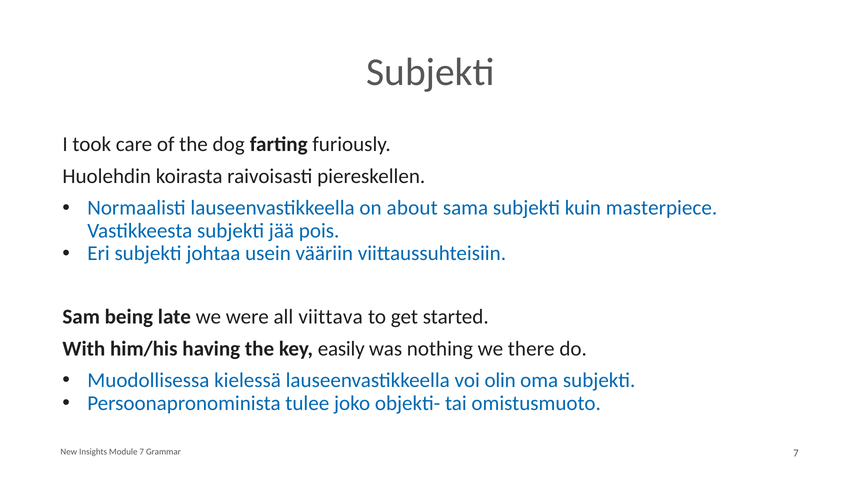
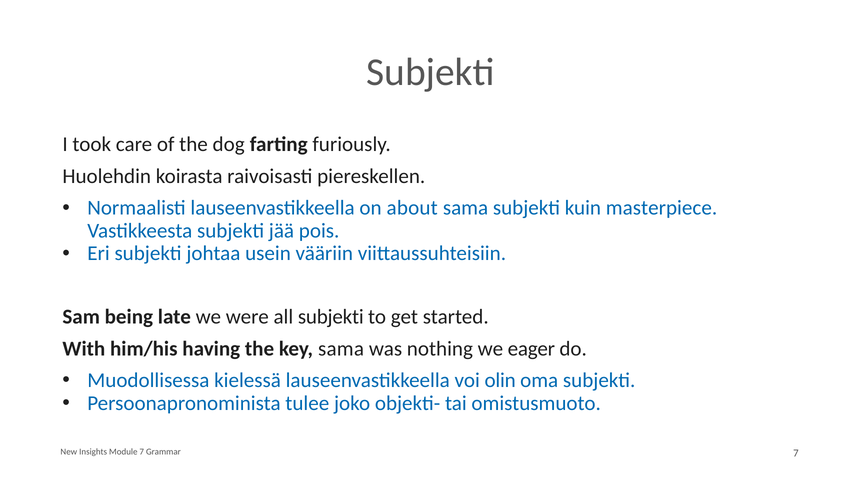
all viittava: viittava -> subjekti
key easily: easily -> sama
there: there -> eager
